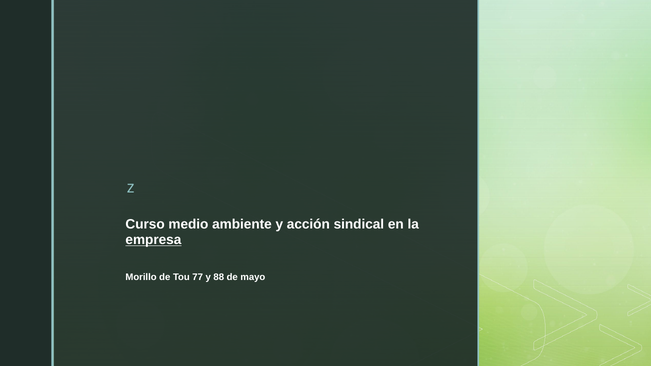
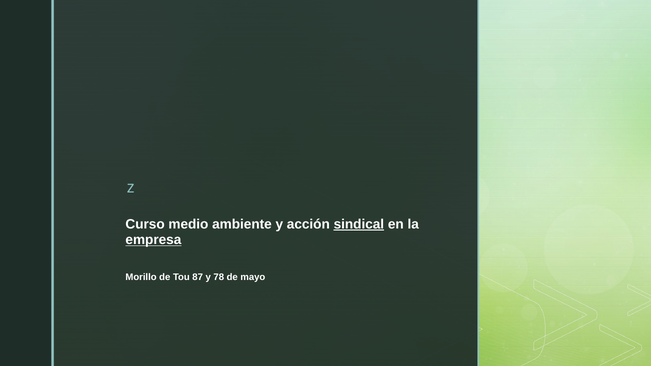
sindical underline: none -> present
77: 77 -> 87
88: 88 -> 78
